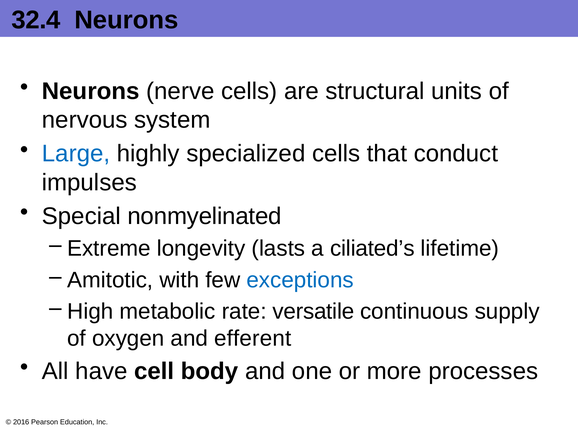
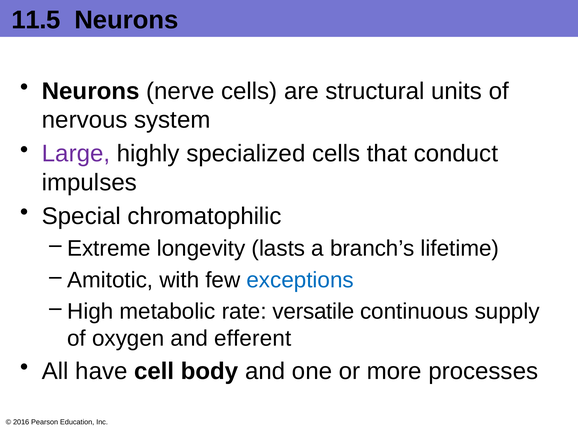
32.4: 32.4 -> 11.5
Large colour: blue -> purple
nonmyelinated: nonmyelinated -> chromatophilic
ciliated’s: ciliated’s -> branch’s
